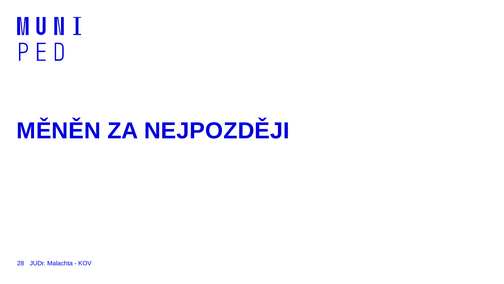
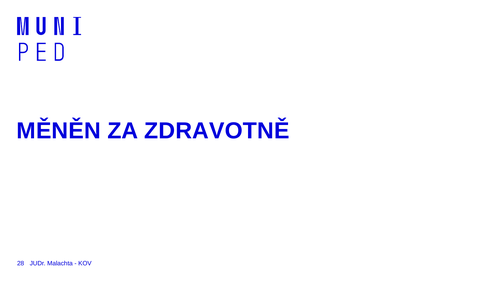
NEJPOZDĚJI: NEJPOZDĚJI -> ZDRAVOTNĚ
